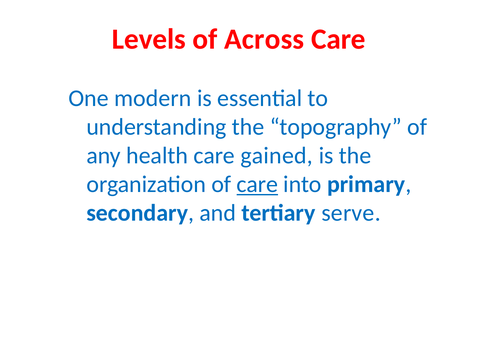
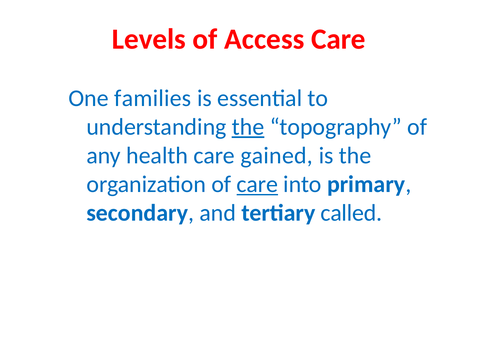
Across: Across -> Access
modern: modern -> families
the at (248, 127) underline: none -> present
serve: serve -> called
